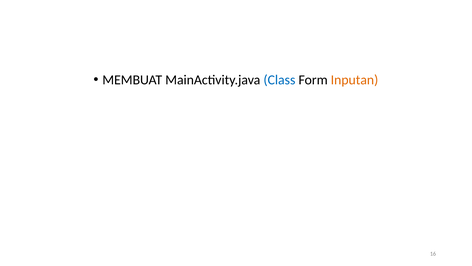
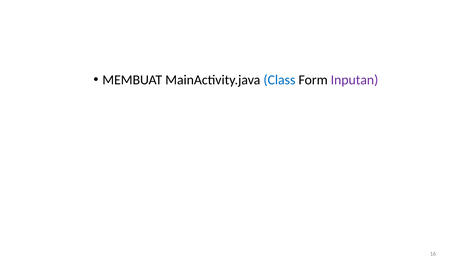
Inputan colour: orange -> purple
